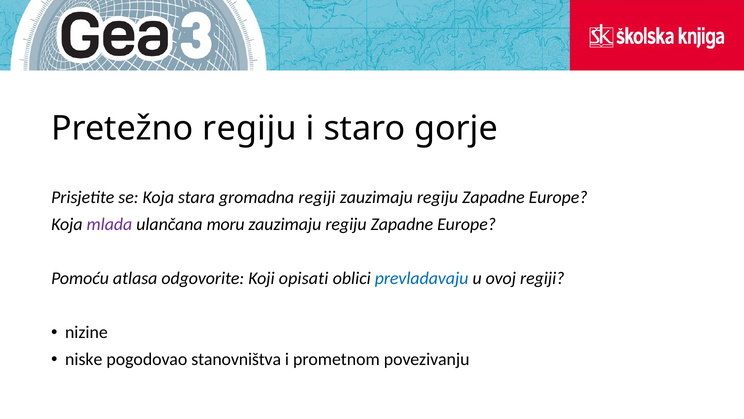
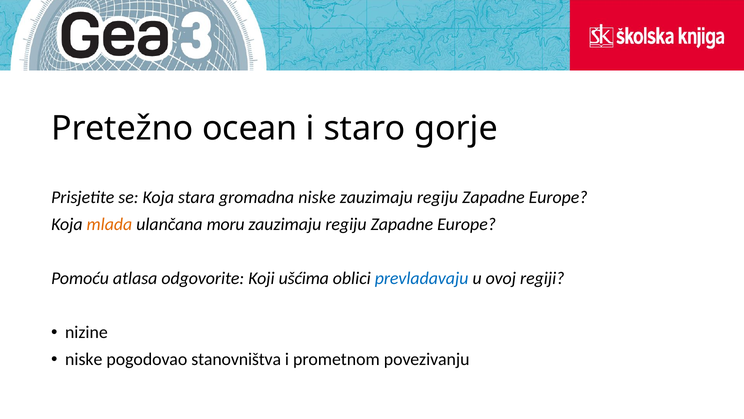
Pretežno regiju: regiju -> ocean
gromadna regiji: regiji -> niske
mlada colour: purple -> orange
opisati: opisati -> ušćima
